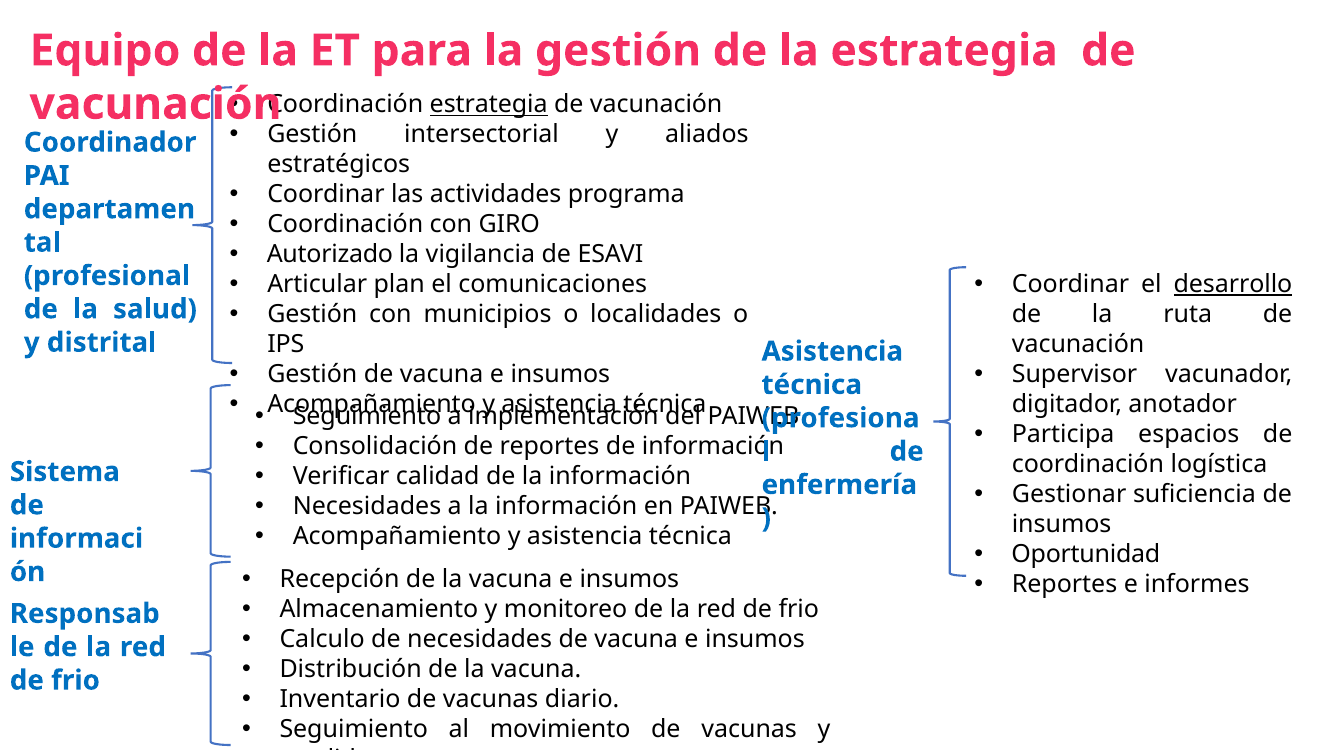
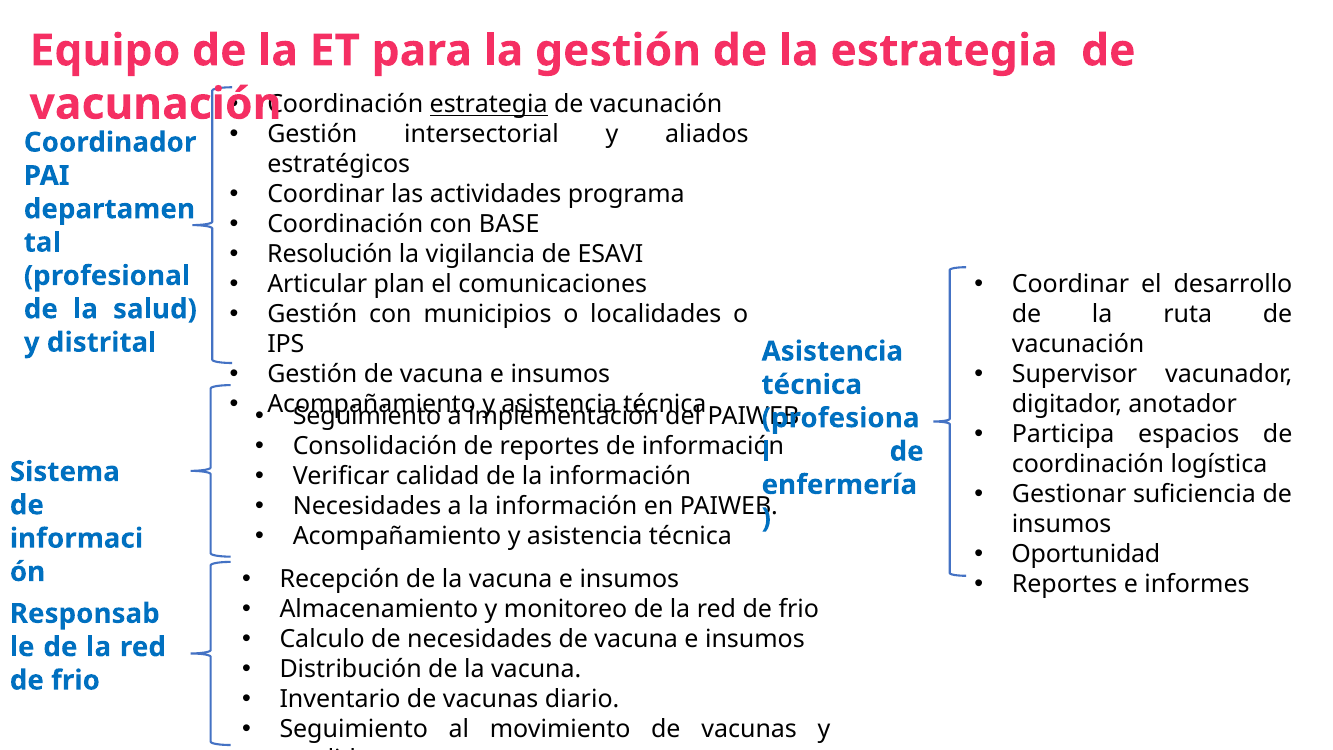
GIRO: GIRO -> BASE
Autorizado: Autorizado -> Resolución
desarrollo underline: present -> none
